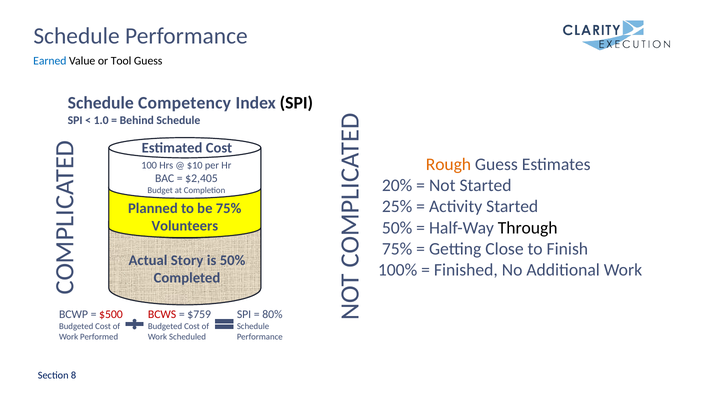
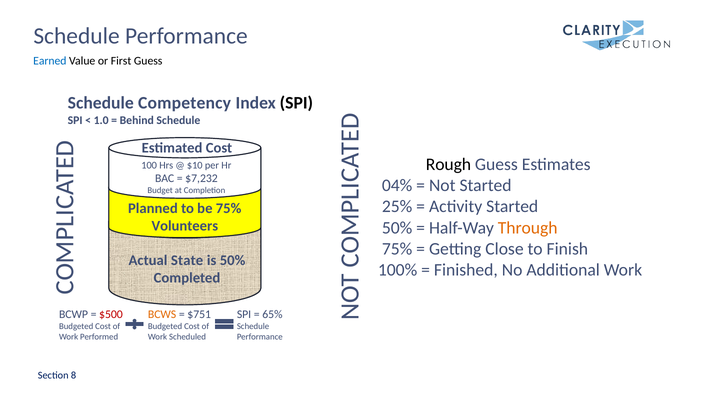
Tool: Tool -> First
Rough colour: orange -> black
$2,405: $2,405 -> $7,232
20%: 20% -> 04%
Through colour: black -> orange
Story: Story -> State
BCWS colour: red -> orange
$759: $759 -> $751
80%: 80% -> 65%
